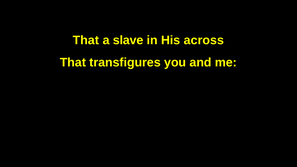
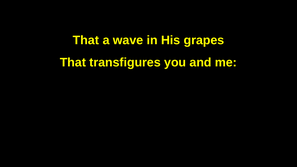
slave: slave -> wave
across: across -> grapes
